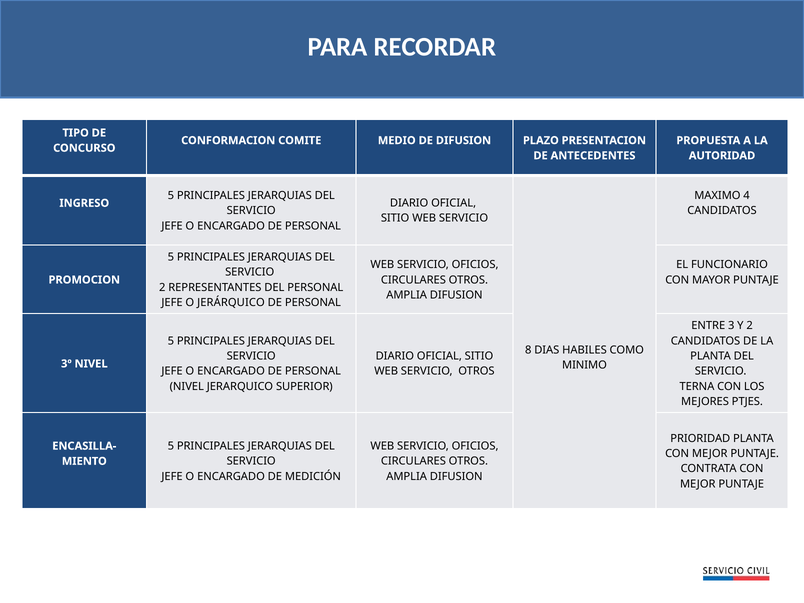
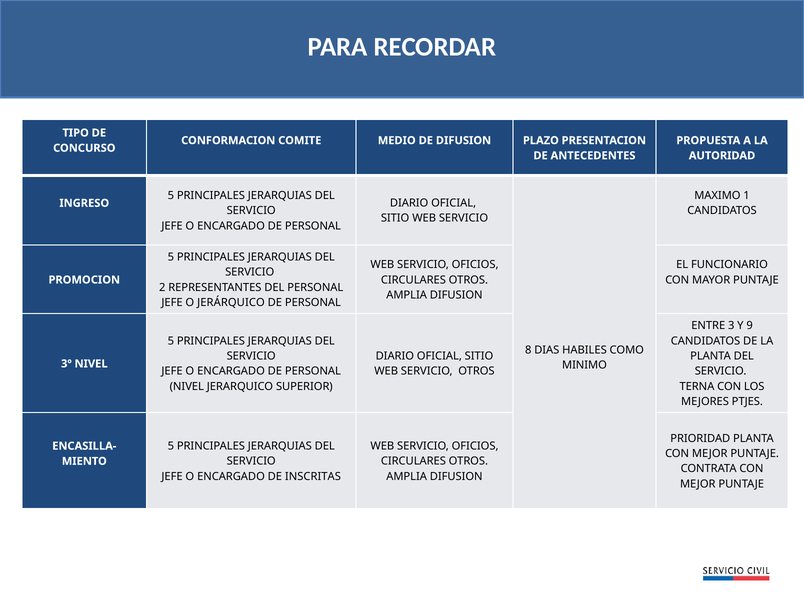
4: 4 -> 1
Y 2: 2 -> 9
MEDICIÓN: MEDICIÓN -> INSCRITAS
